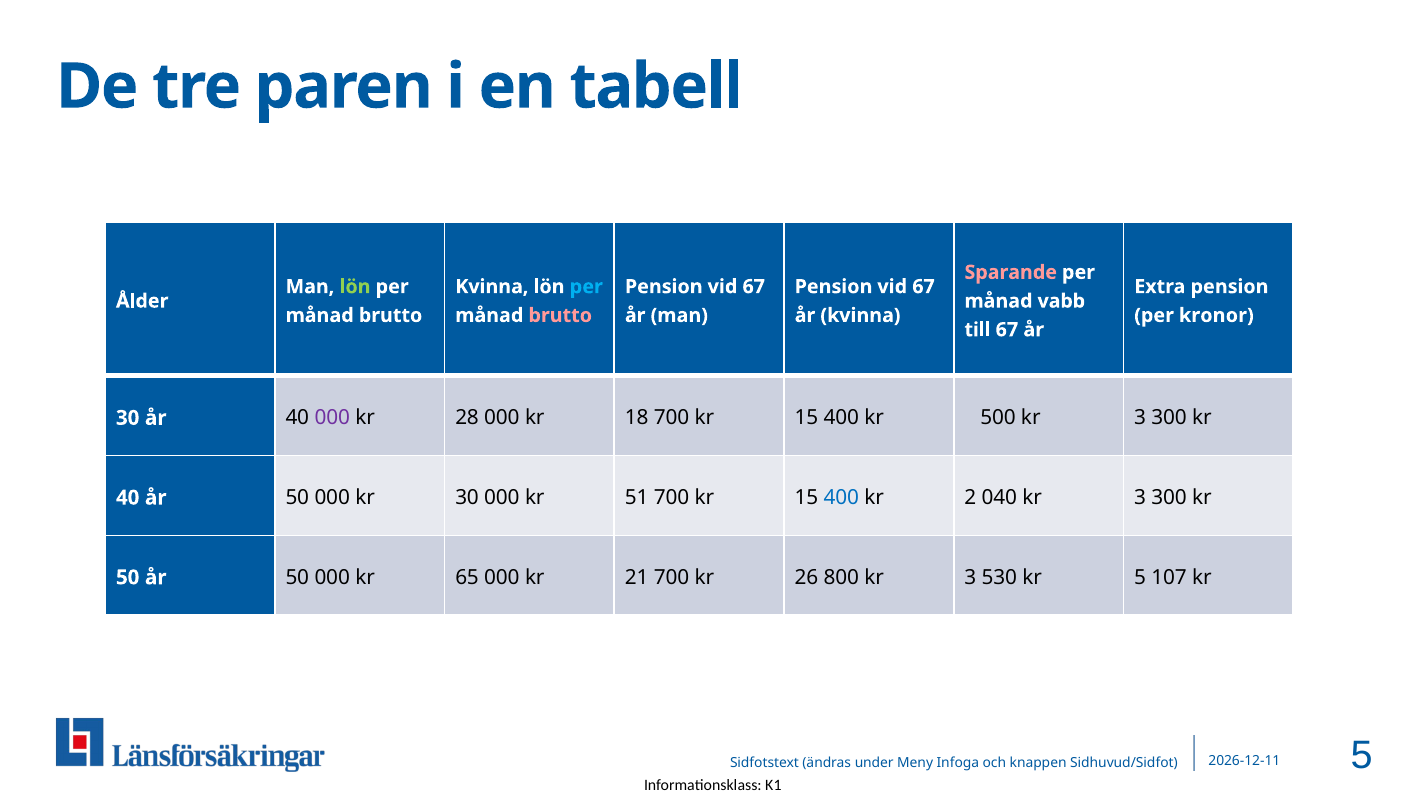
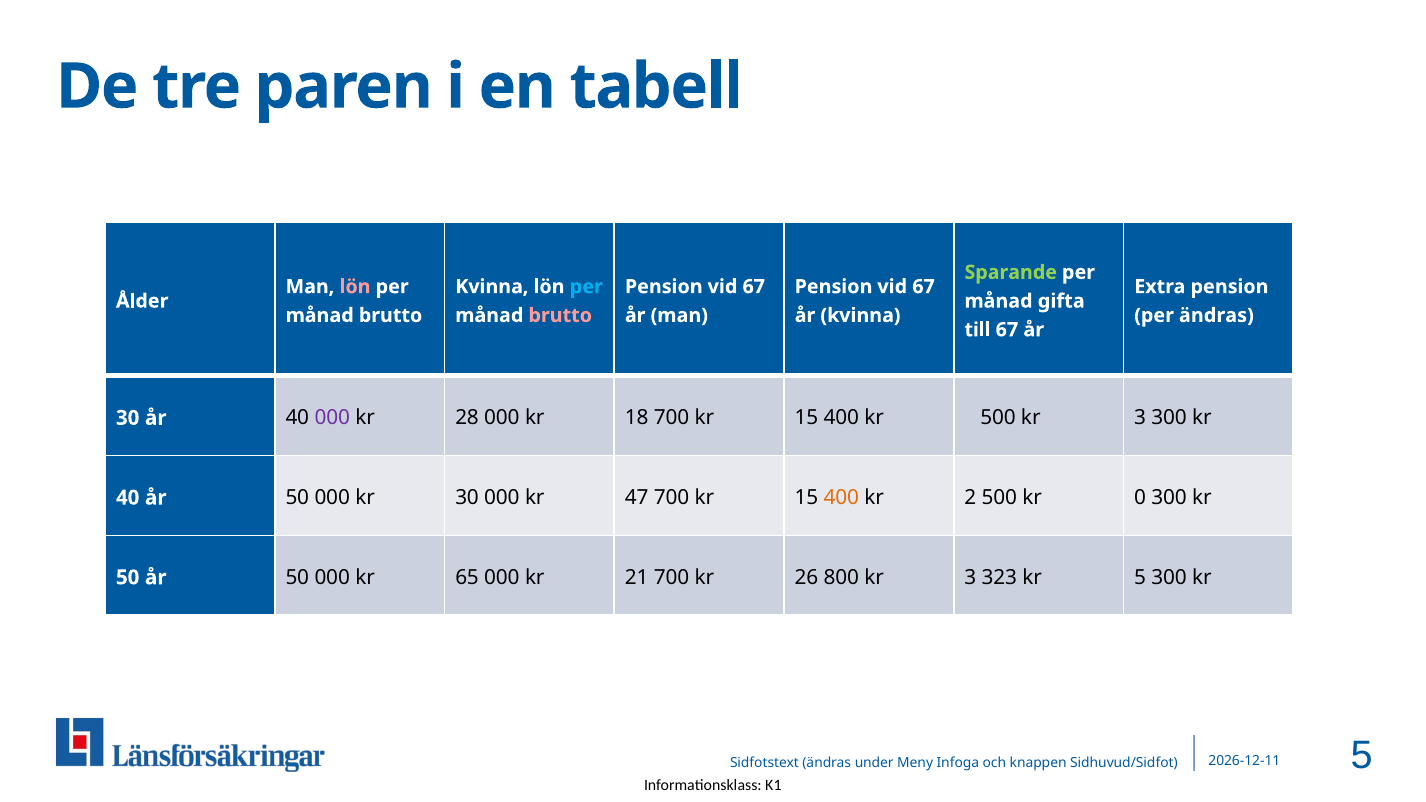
Sparande colour: pink -> light green
lön at (355, 287) colour: light green -> pink
vabb: vabb -> gifta
per kronor: kronor -> ändras
51: 51 -> 47
400 at (841, 498) colour: blue -> orange
2 040: 040 -> 500
3 at (1140, 498): 3 -> 0
530: 530 -> 323
5 107: 107 -> 300
